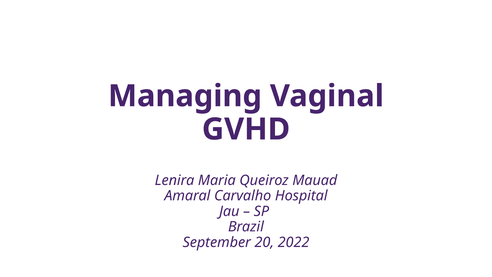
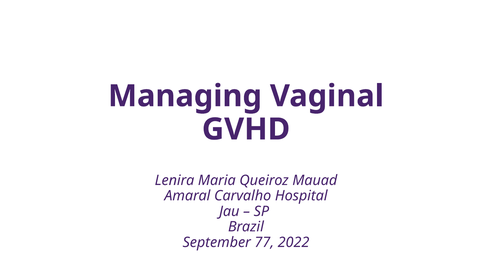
20: 20 -> 77
